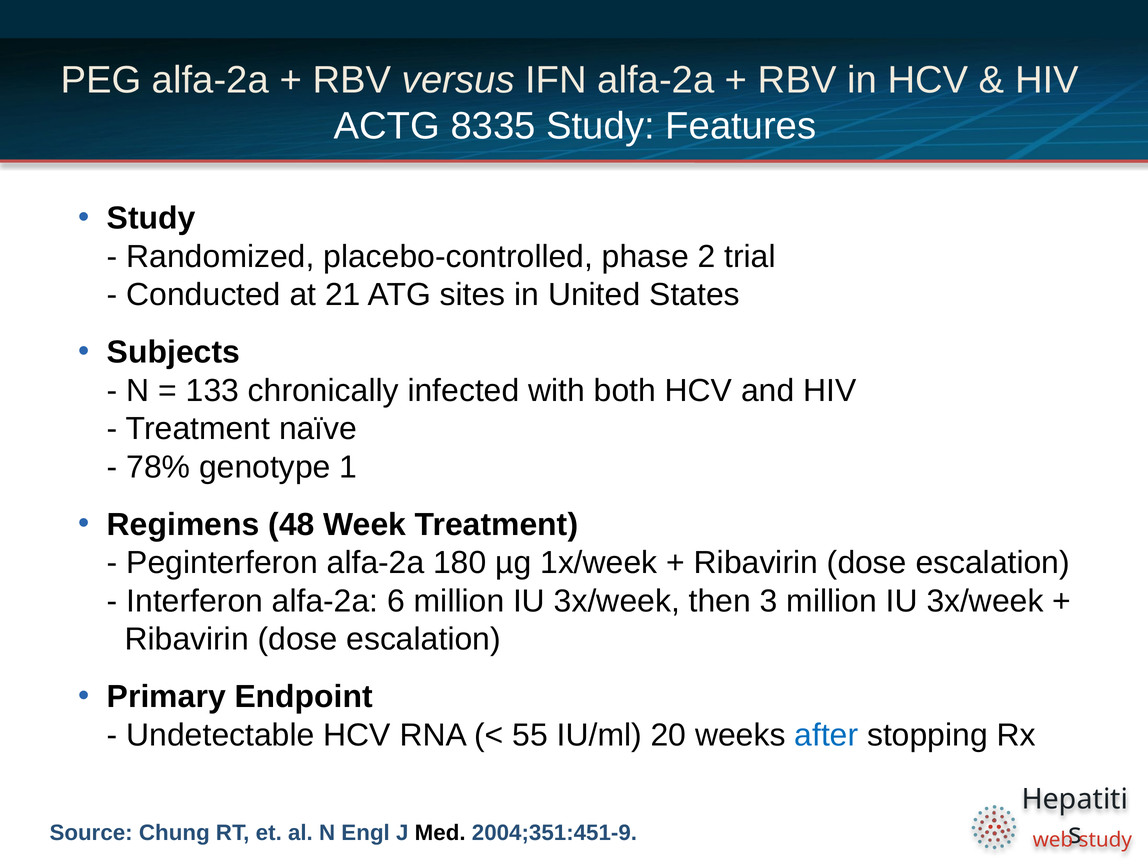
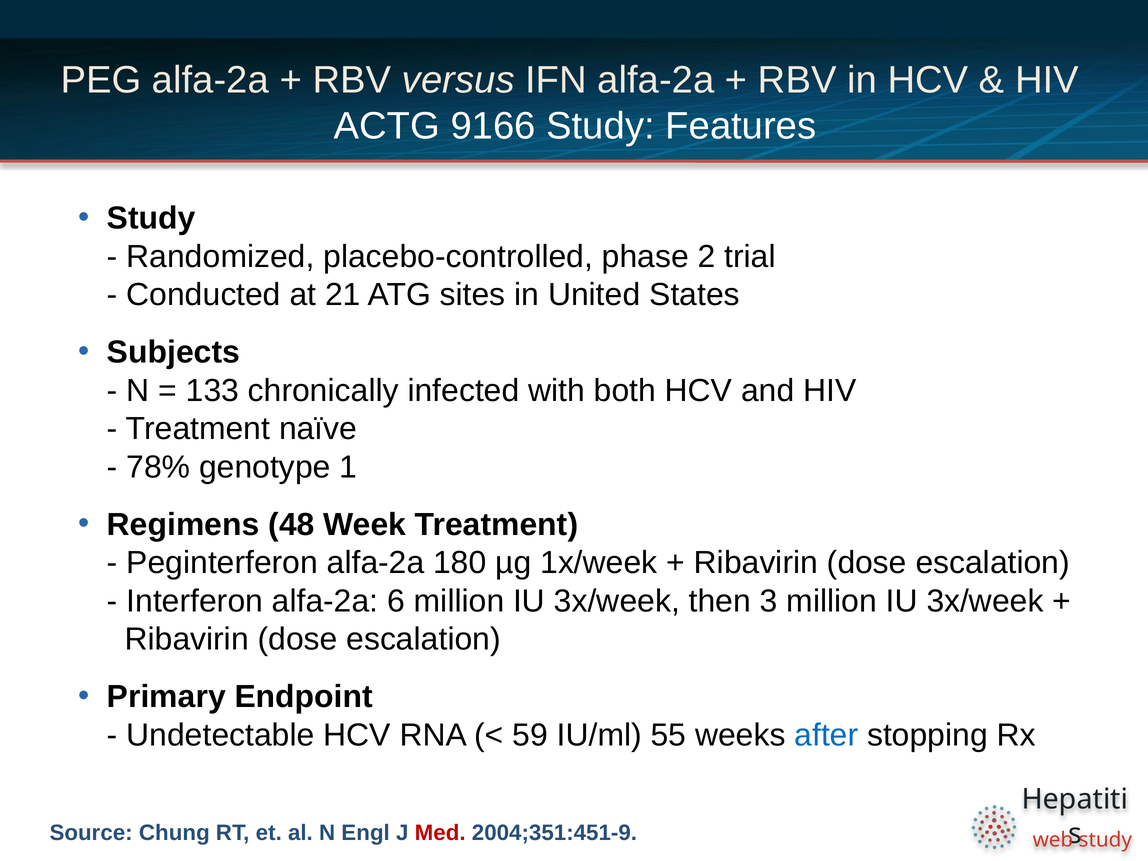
8335: 8335 -> 9166
55: 55 -> 59
20: 20 -> 55
Med colour: black -> red
